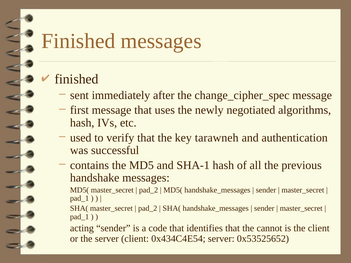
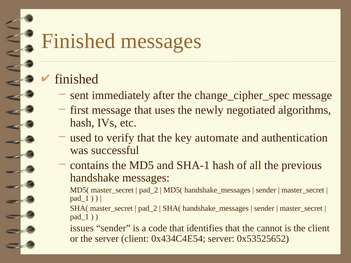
tarawneh: tarawneh -> automate
acting: acting -> issues
